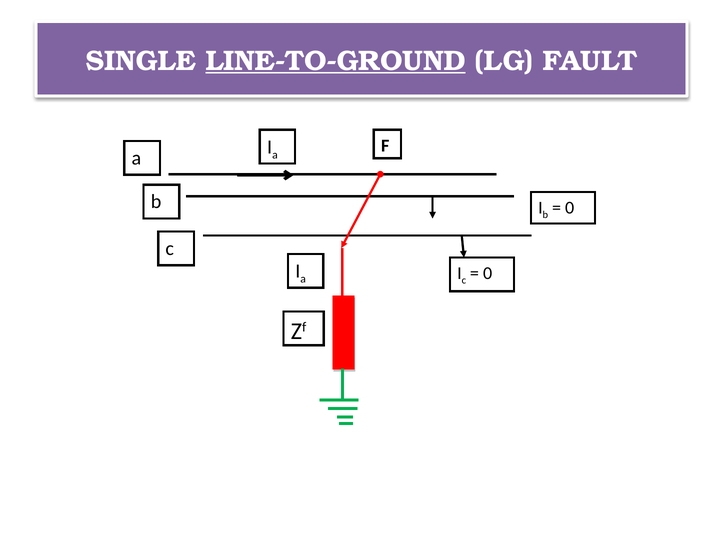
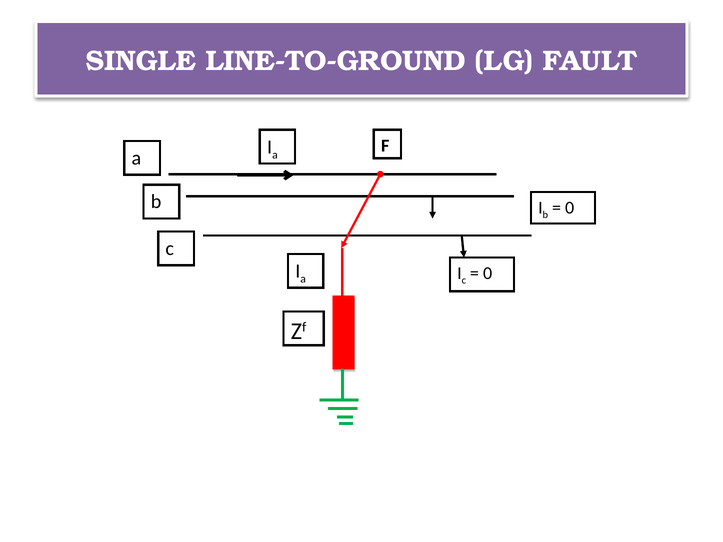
LINE-TO-GROUND underline: present -> none
